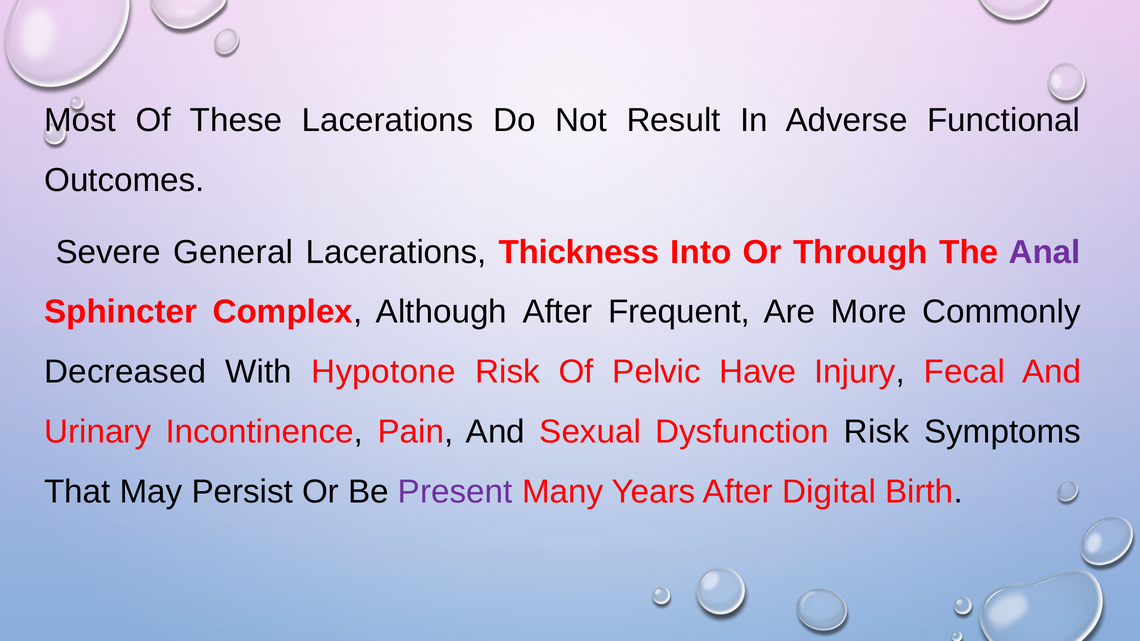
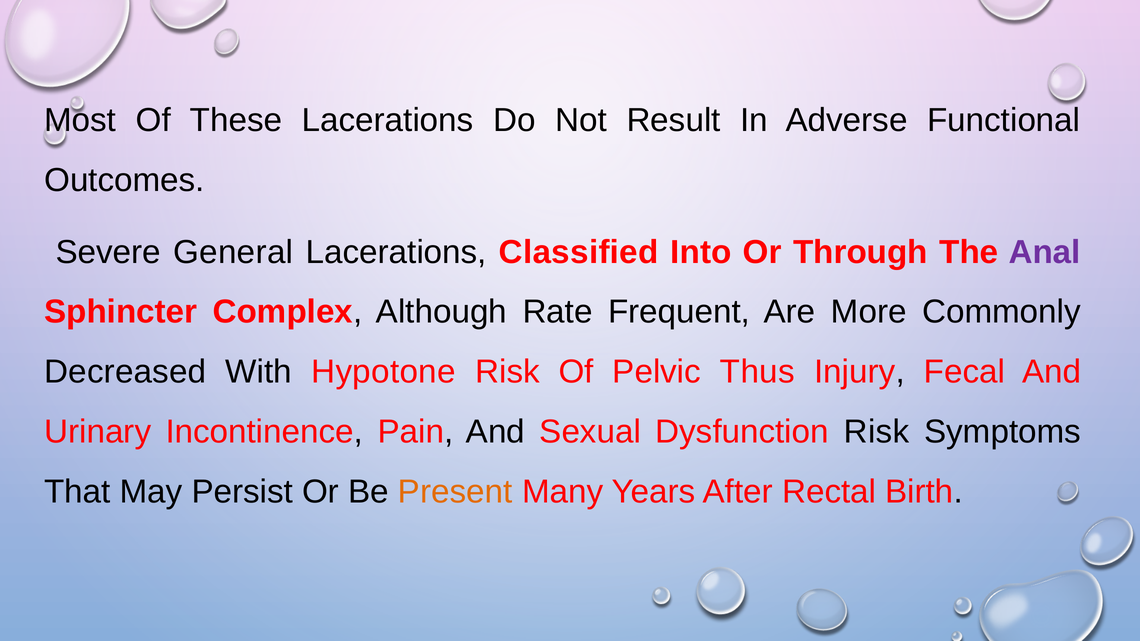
Thickness: Thickness -> Classified
Although After: After -> Rate
Have: Have -> Thus
Present colour: purple -> orange
Digital: Digital -> Rectal
